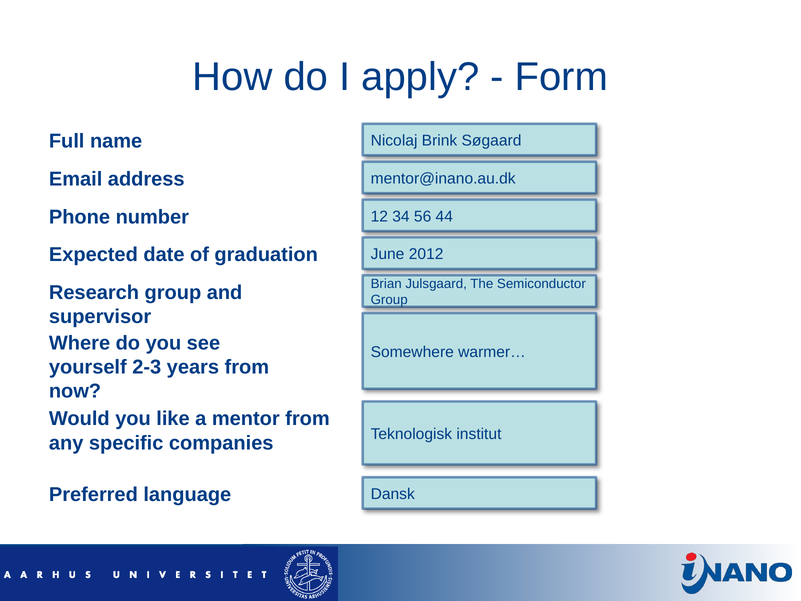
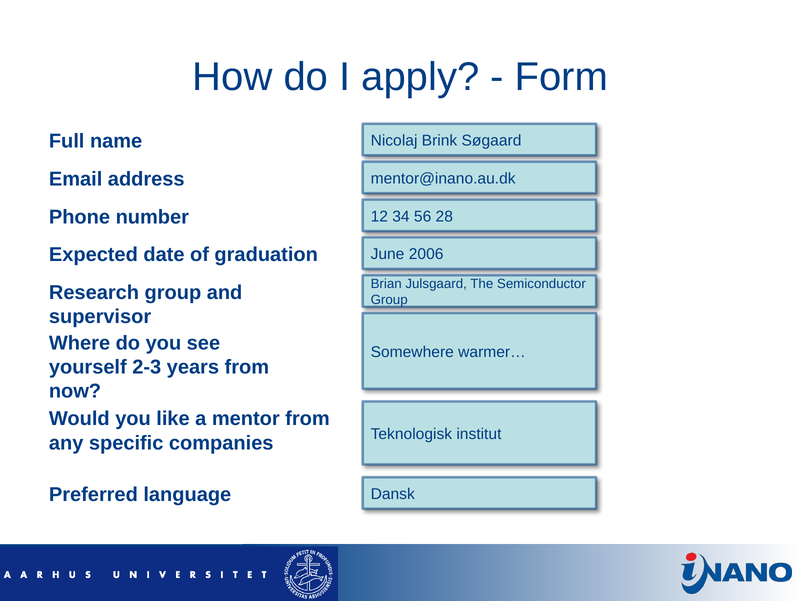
44: 44 -> 28
2012: 2012 -> 2006
